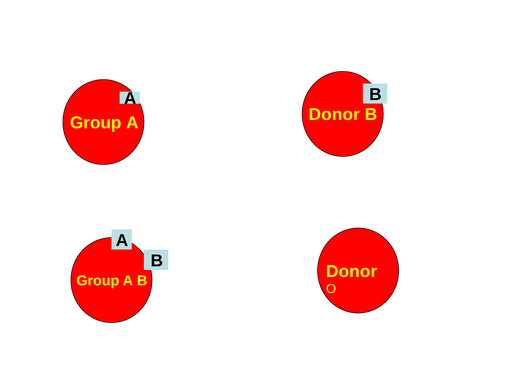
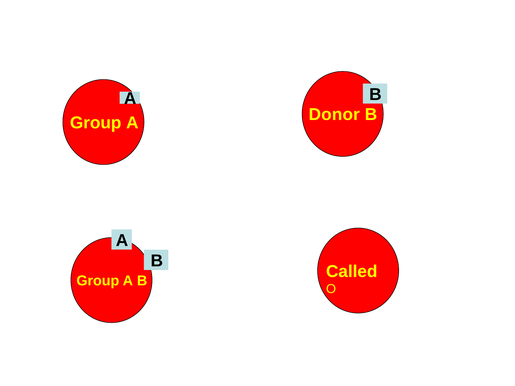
Donor at (352, 272): Donor -> Called
